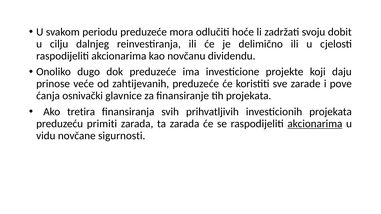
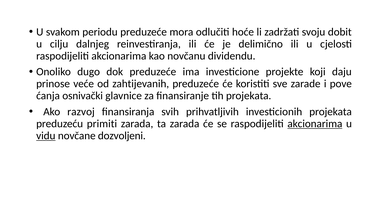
tretira: tretira -> razvoj
vidu underline: none -> present
sigurnosti: sigurnosti -> dozvoljeni
